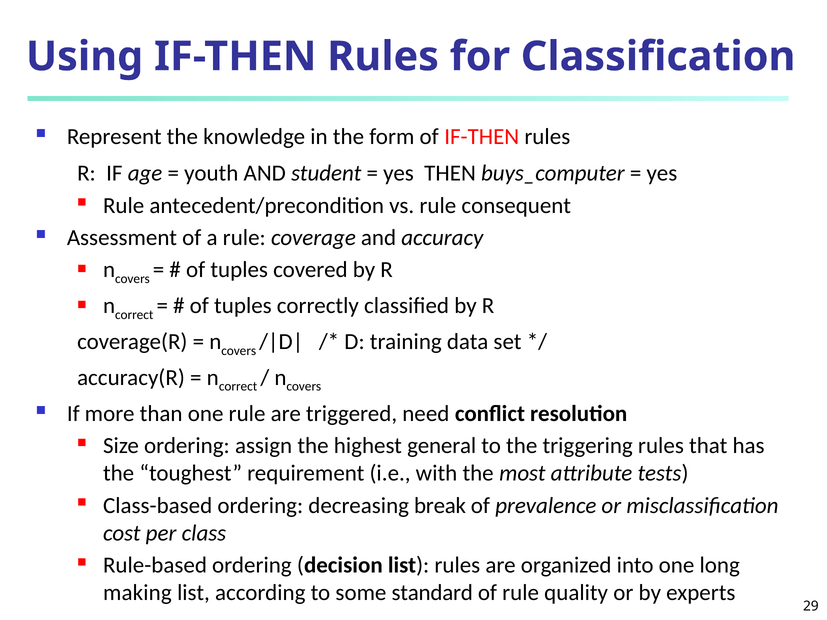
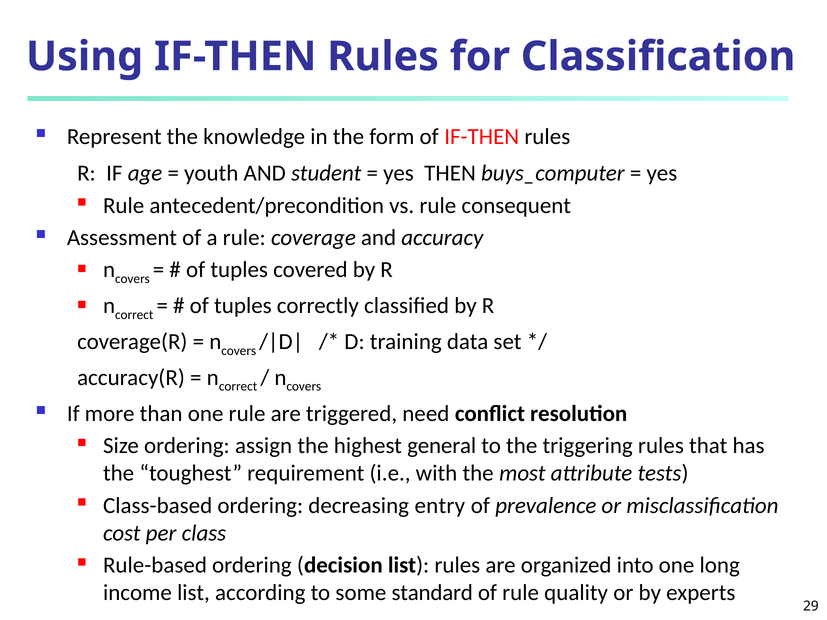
break: break -> entry
making: making -> income
